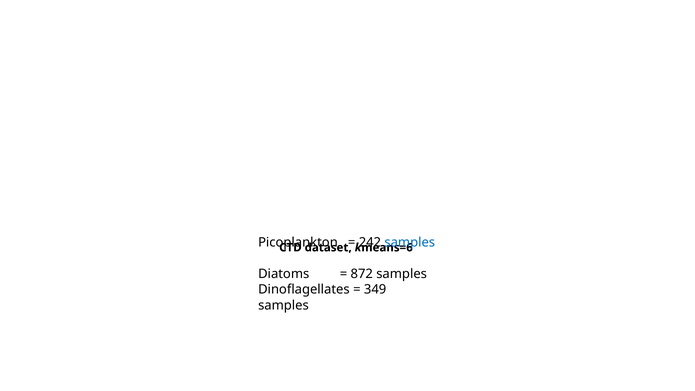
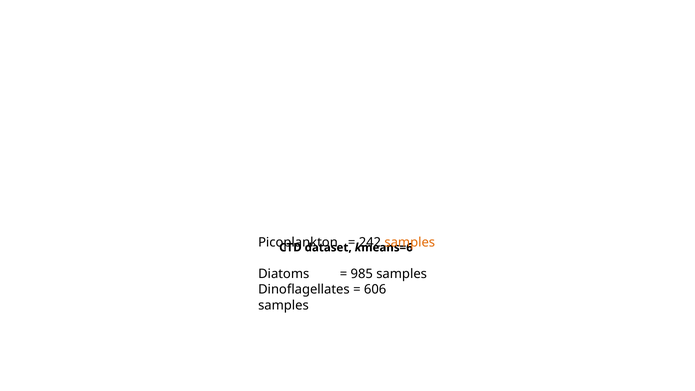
samples at (410, 243) colour: blue -> orange
872: 872 -> 985
349: 349 -> 606
